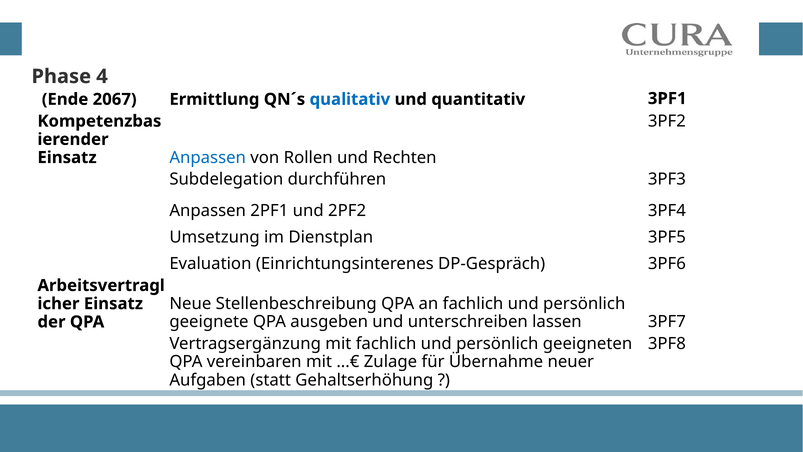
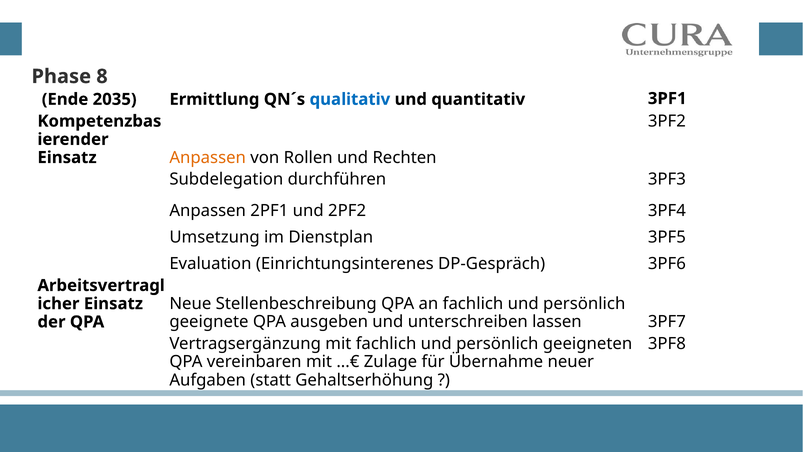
4: 4 -> 8
2067: 2067 -> 2035
Anpassen at (208, 157) colour: blue -> orange
